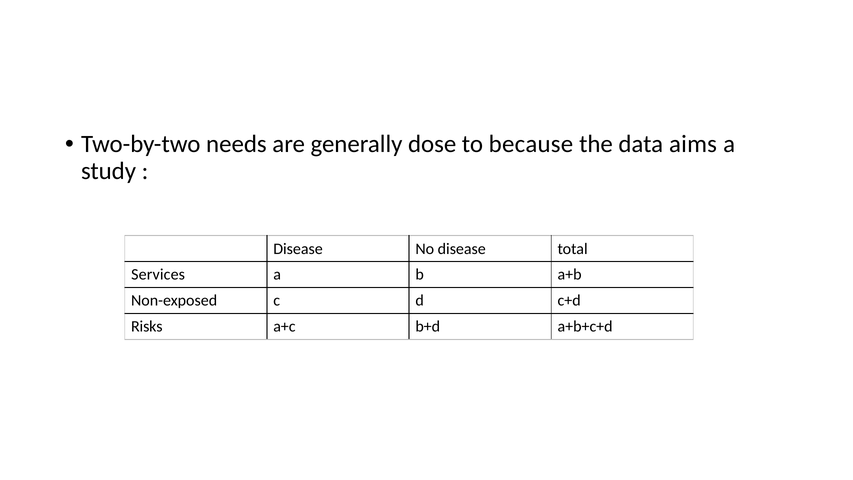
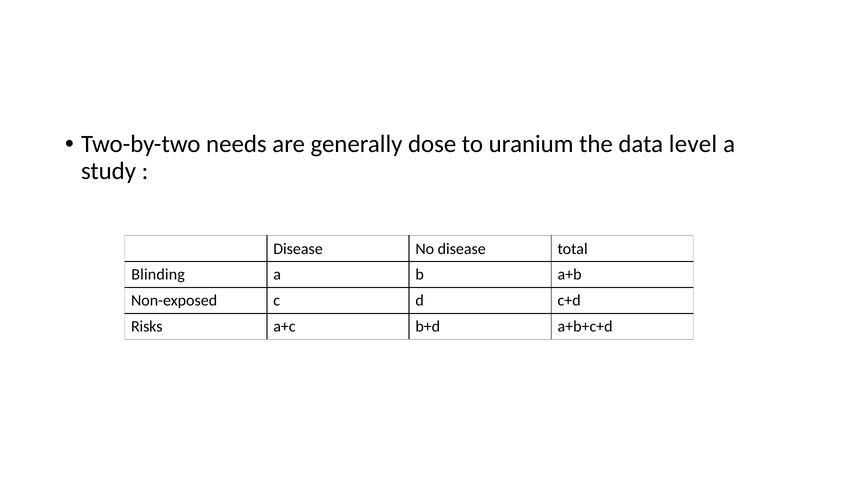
because: because -> uranium
aims: aims -> level
Services: Services -> Blinding
